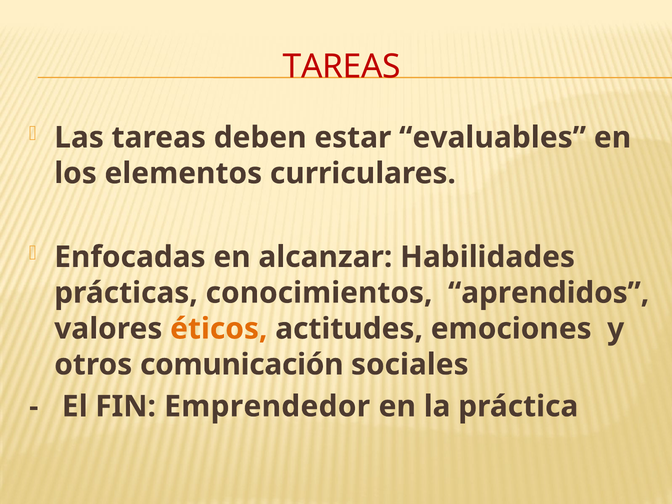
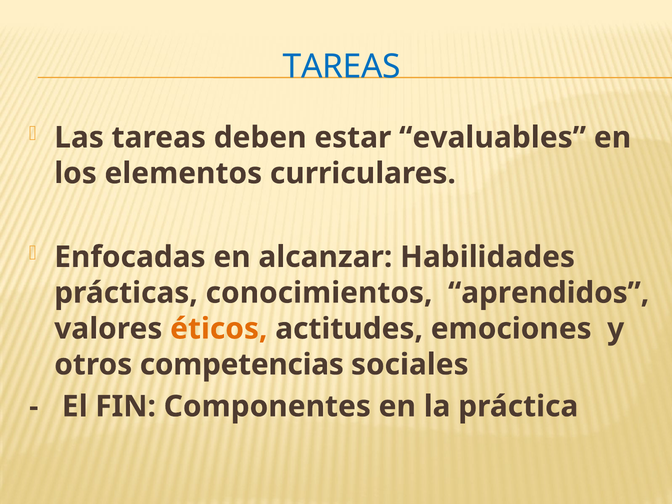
TAREAS at (342, 67) colour: red -> blue
comunicación: comunicación -> competencias
Emprendedor: Emprendedor -> Componentes
